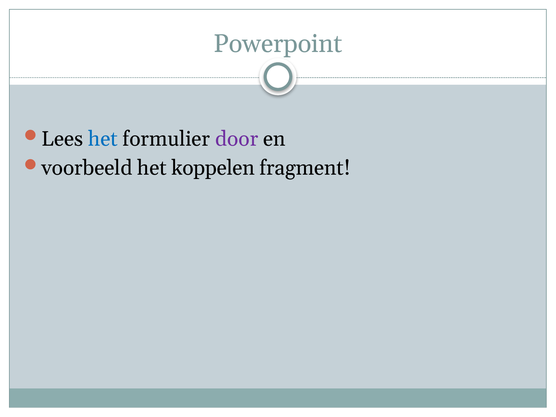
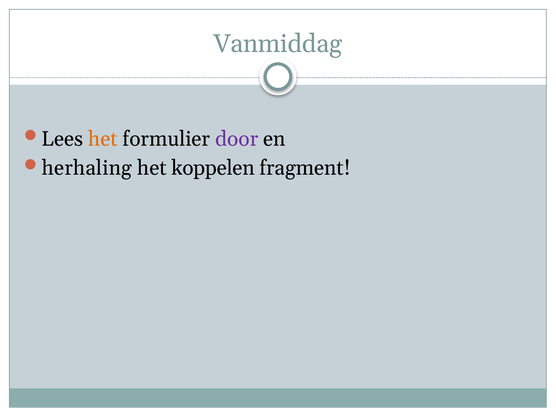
Powerpoint: Powerpoint -> Vanmiddag
het at (103, 139) colour: blue -> orange
voorbeeld: voorbeeld -> herhaling
